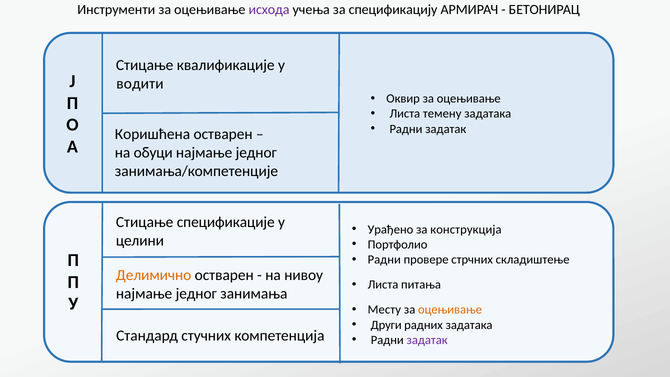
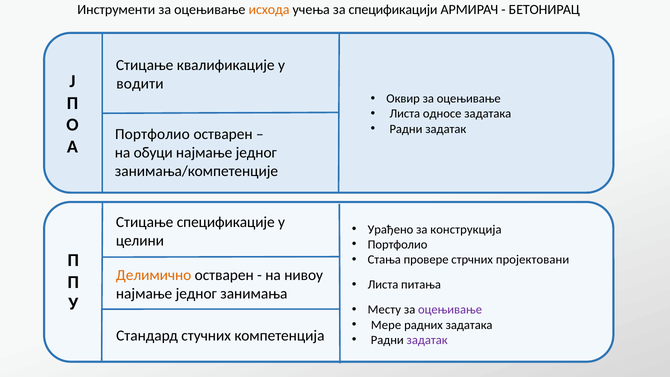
исхода colour: purple -> orange
спецификацију: спецификацију -> спецификацији
темену: темену -> односе
Коришћена at (152, 134): Коришћена -> Портфолио
Радни at (384, 259): Радни -> Стања
складиштење: складиштење -> пројектовани
оцењивање at (450, 310) colour: orange -> purple
Други: Други -> Мере
